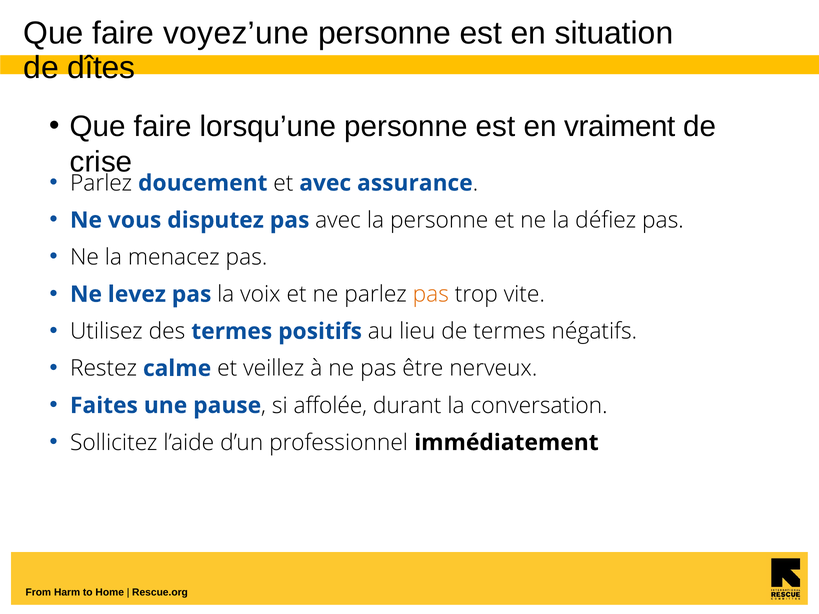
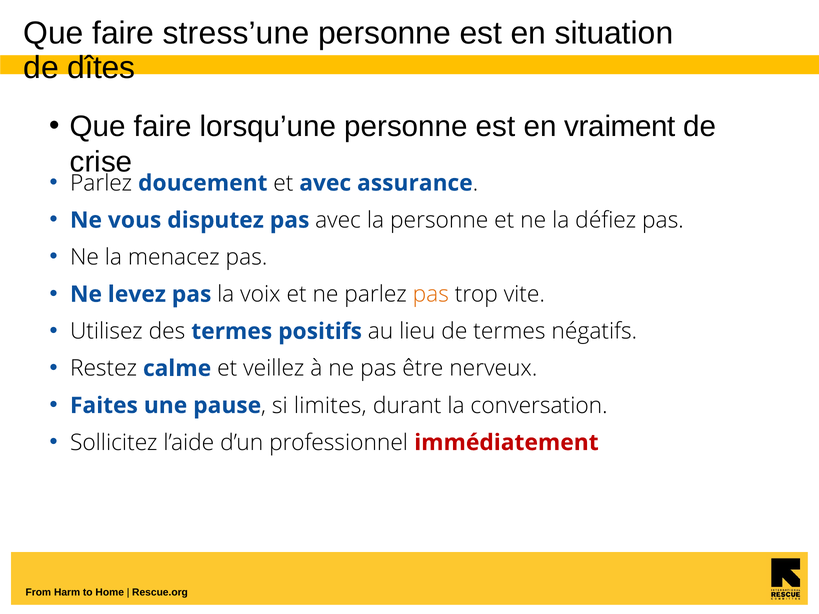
voyez’une: voyez’une -> stress’une
affolée: affolée -> limites
immédiatement colour: black -> red
